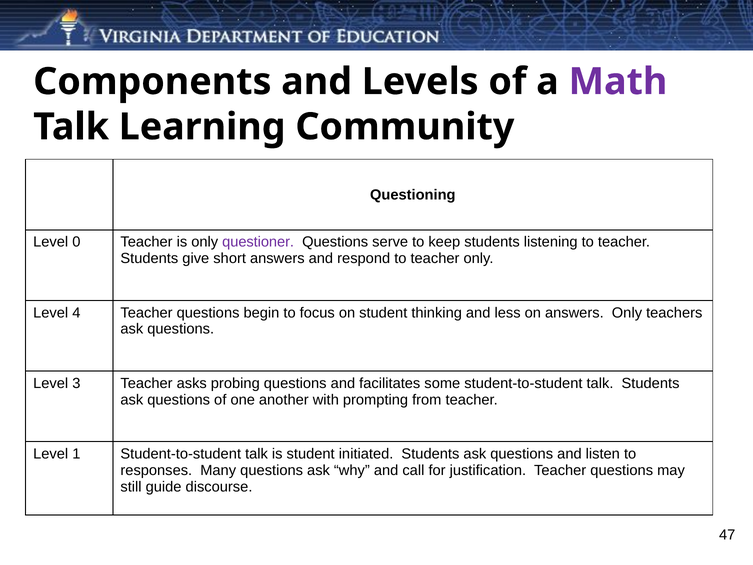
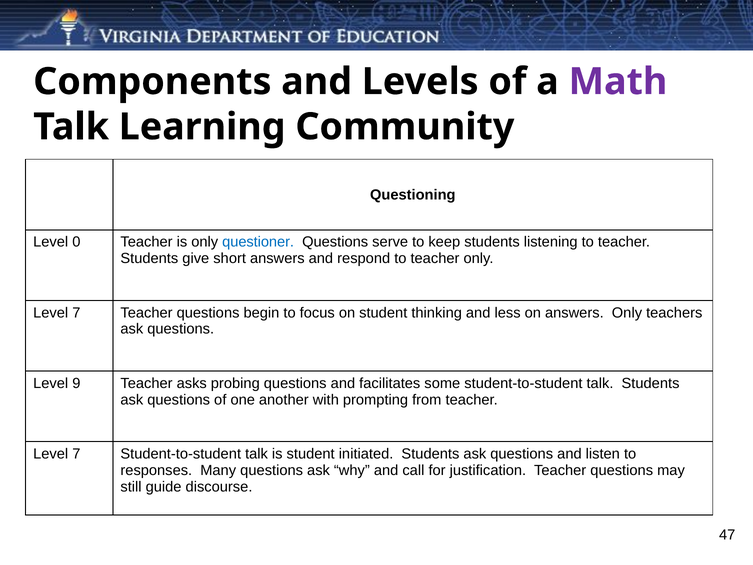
questioner colour: purple -> blue
4 at (76, 313): 4 -> 7
3: 3 -> 9
1 at (76, 454): 1 -> 7
